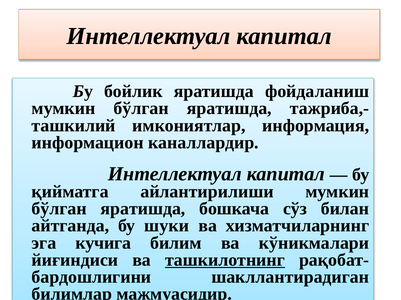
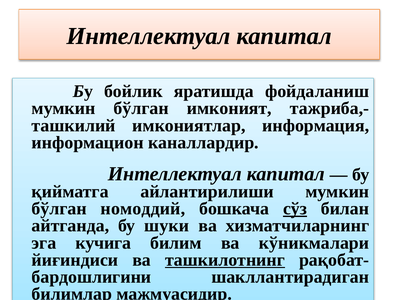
яратишда at (229, 109): яратишда -> имконият
яратишда at (143, 209): яратишда -> номоддий
сўз underline: none -> present
